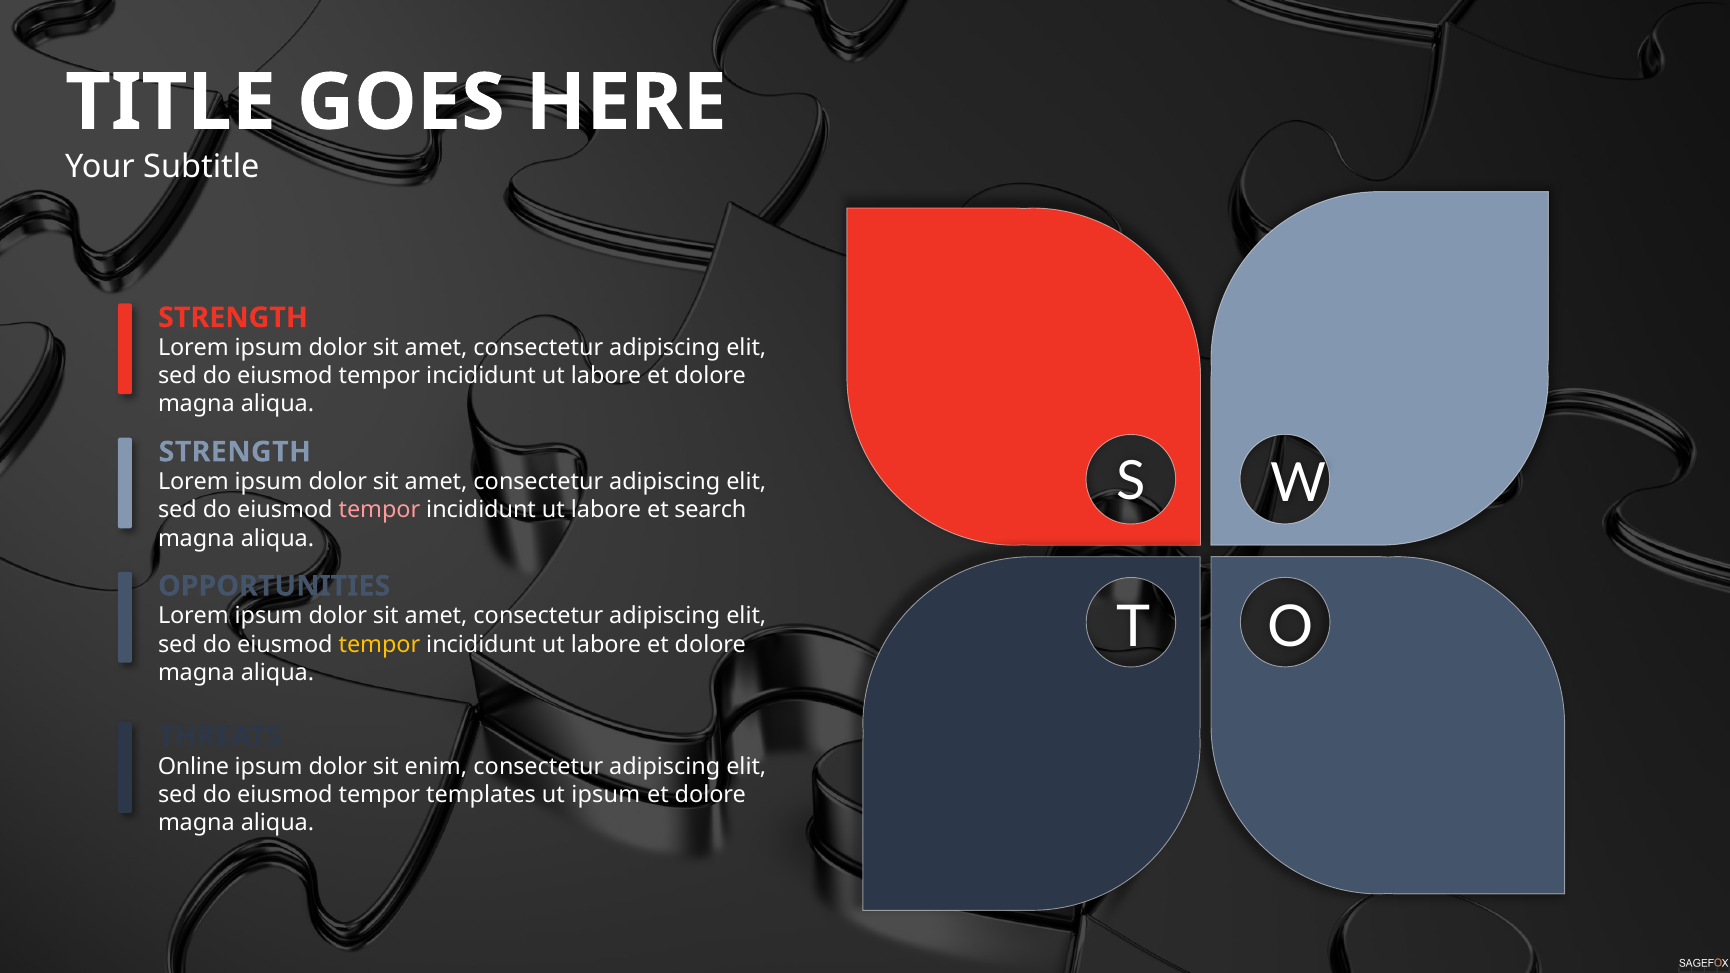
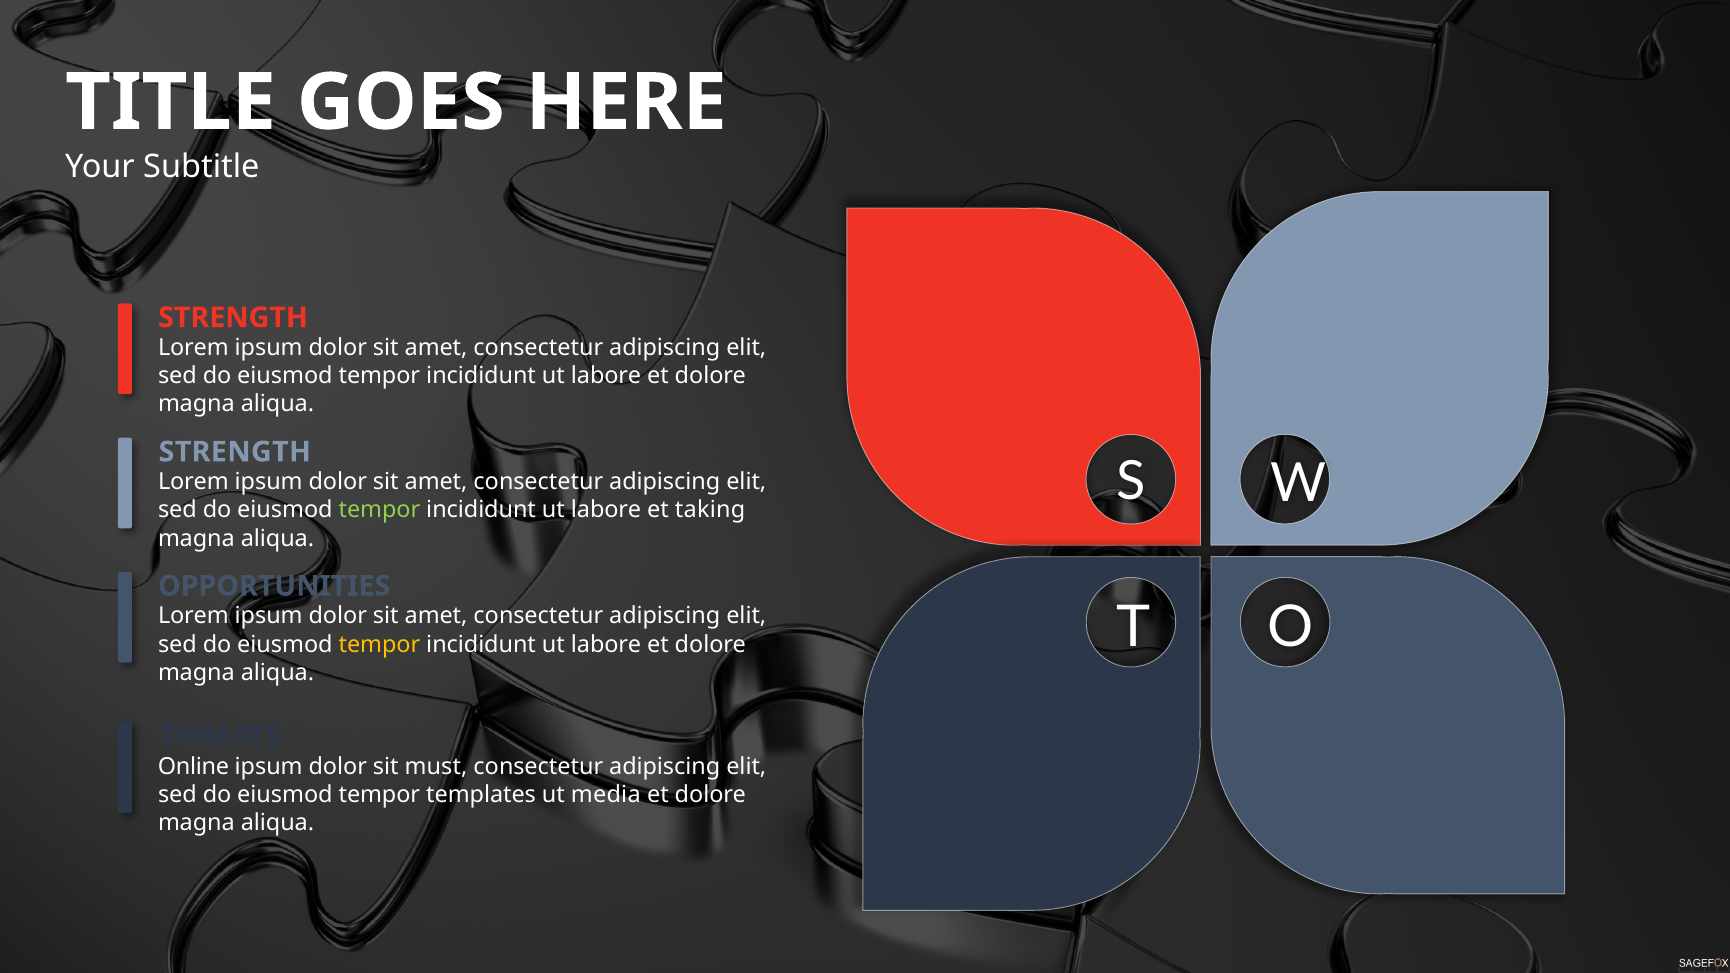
tempor at (379, 510) colour: pink -> light green
search: search -> taking
enim: enim -> must
ut ipsum: ipsum -> media
